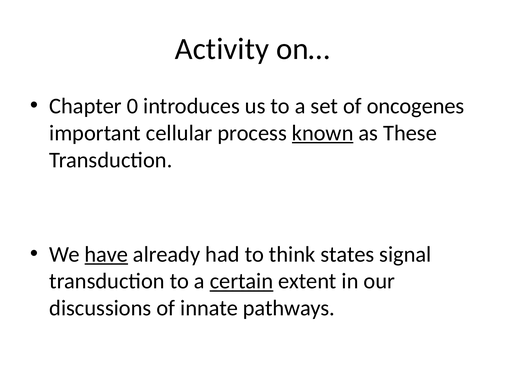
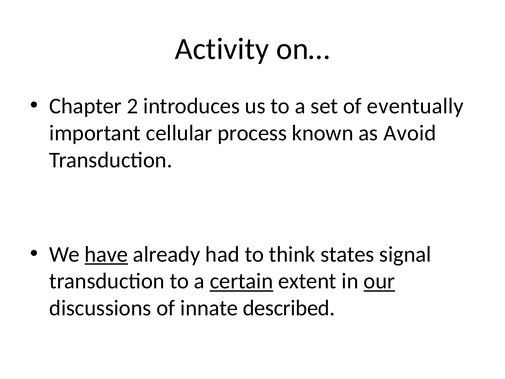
0: 0 -> 2
oncogenes: oncogenes -> eventually
known underline: present -> none
These: These -> Avoid
our underline: none -> present
pathways: pathways -> described
